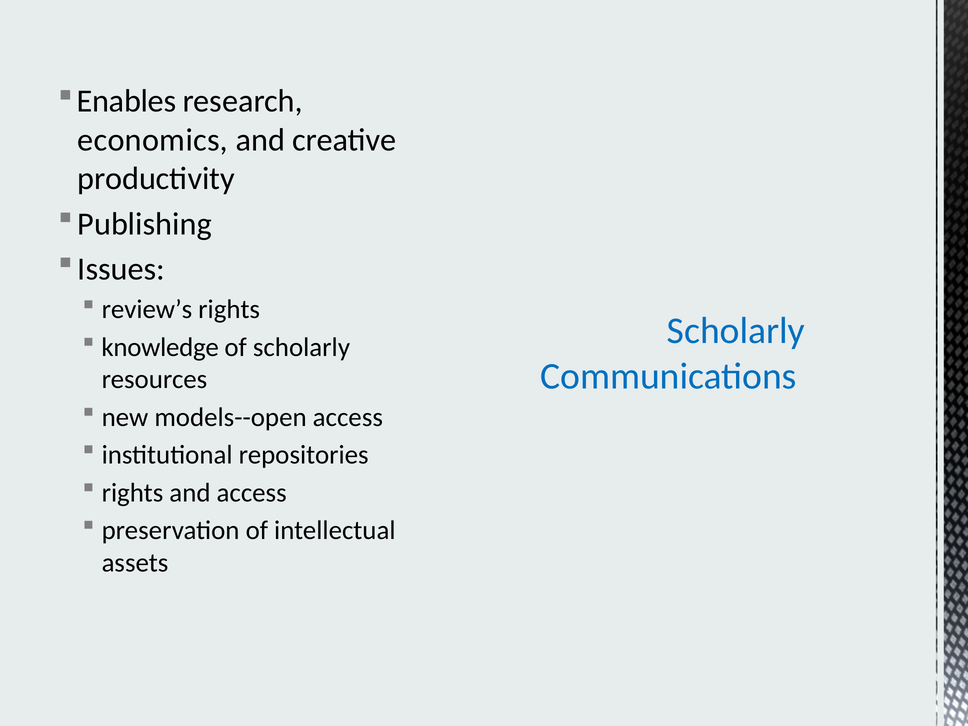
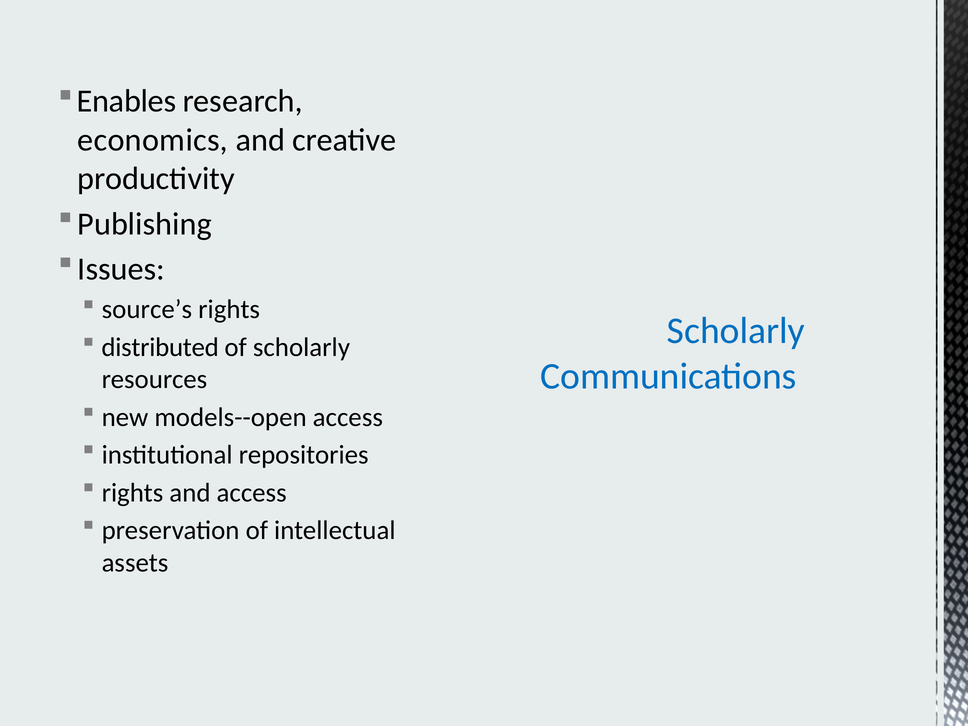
review’s: review’s -> source’s
knowledge: knowledge -> distributed
